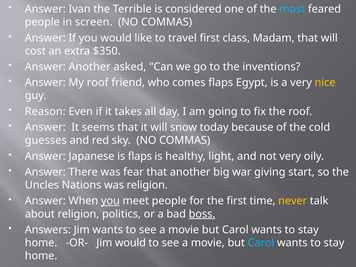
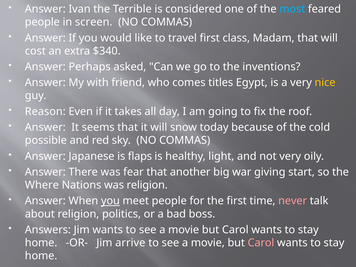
$350: $350 -> $340
Answer Another: Another -> Perhaps
My roof: roof -> with
comes flaps: flaps -> titles
guesses: guesses -> possible
Uncles: Uncles -> Where
never colour: yellow -> pink
boss underline: present -> none
Jim would: would -> arrive
Carol at (261, 243) colour: light blue -> pink
